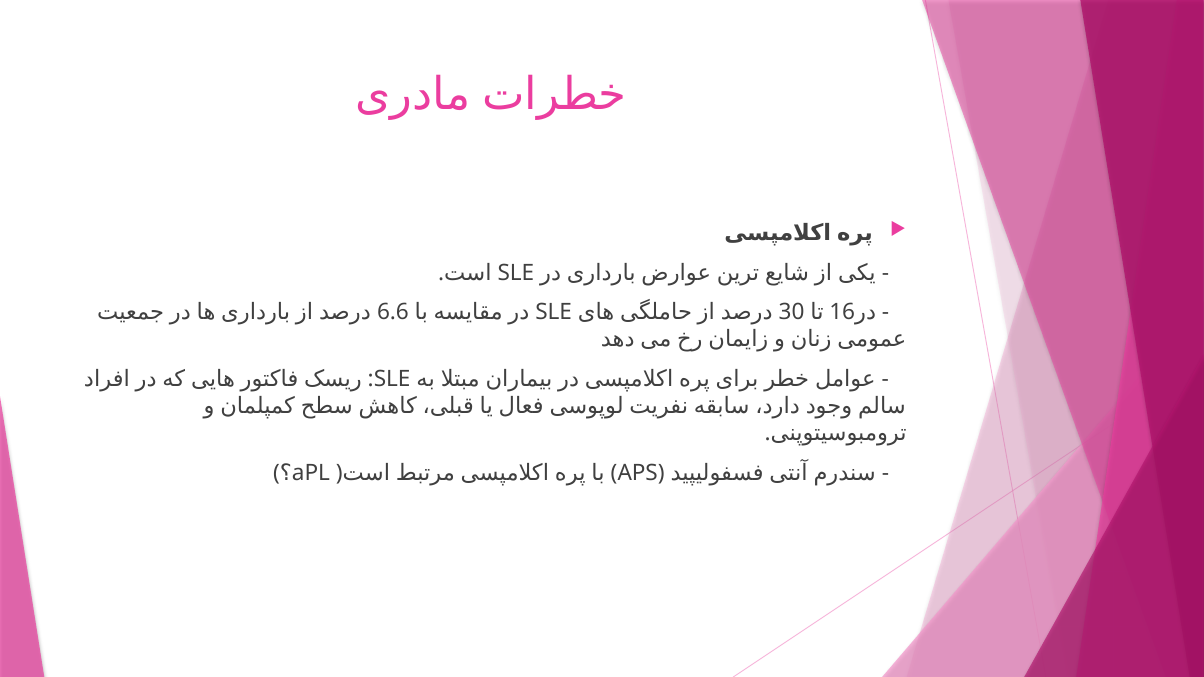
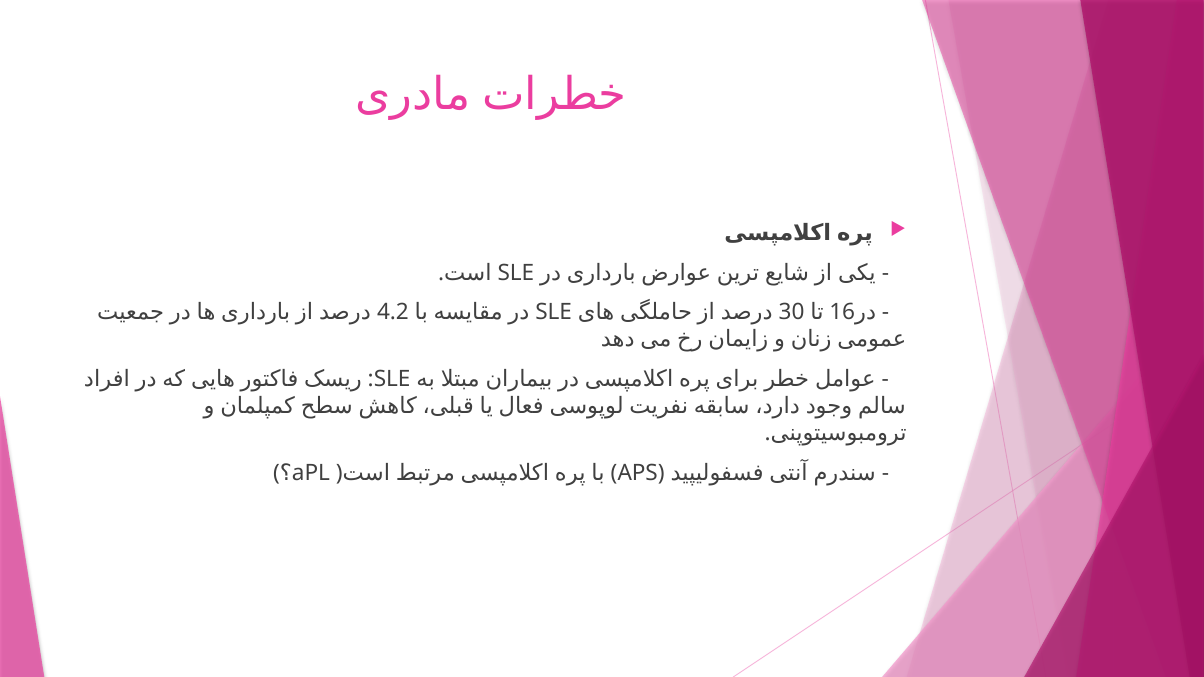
6.6: 6.6 -> 4.2
